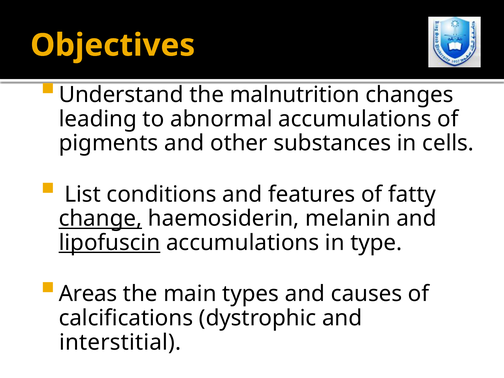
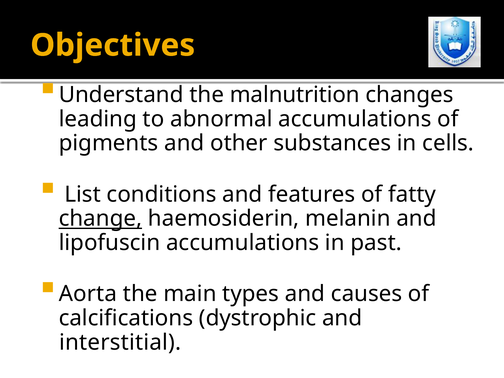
lipofuscin underline: present -> none
type: type -> past
Areas: Areas -> Aorta
